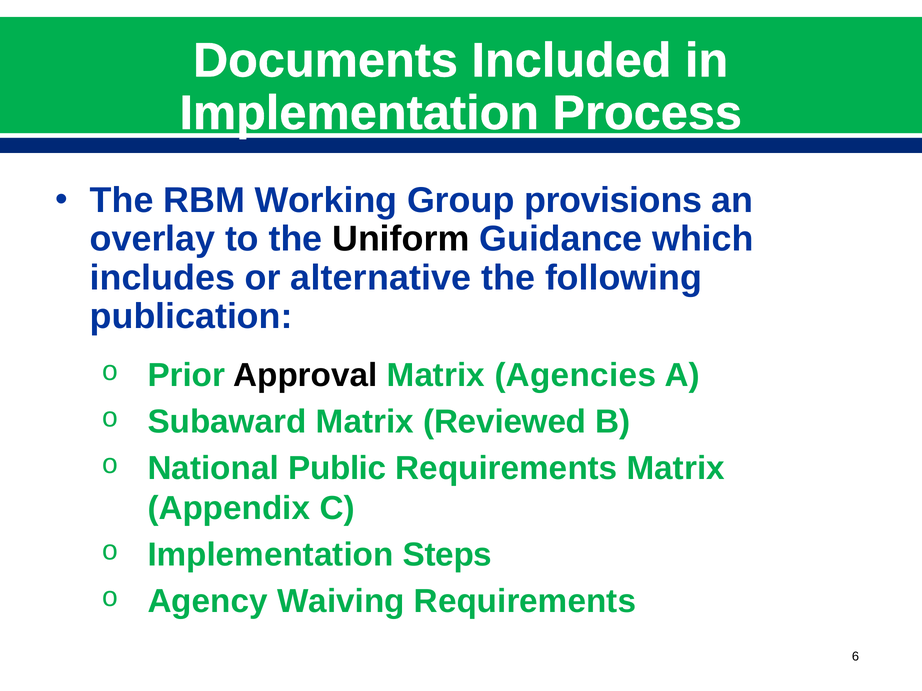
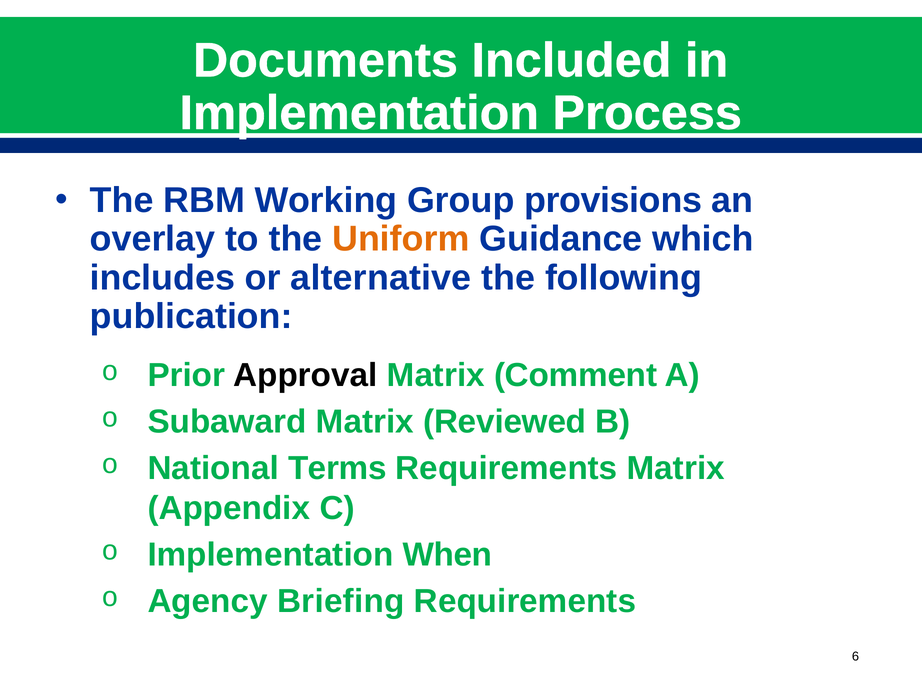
Uniform colour: black -> orange
Agencies: Agencies -> Comment
Public: Public -> Terms
Steps: Steps -> When
Waiving: Waiving -> Briefing
